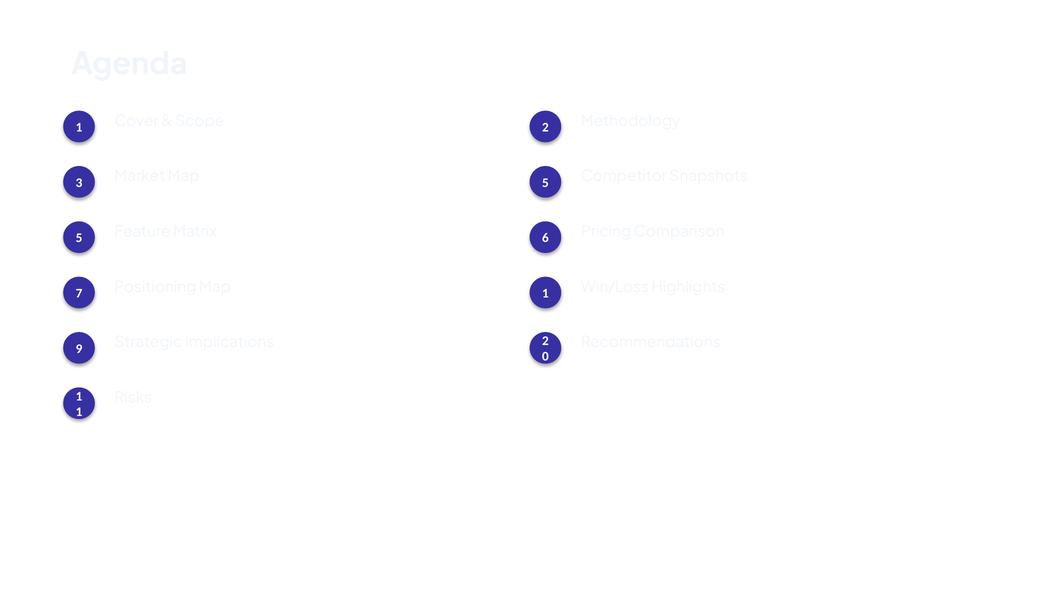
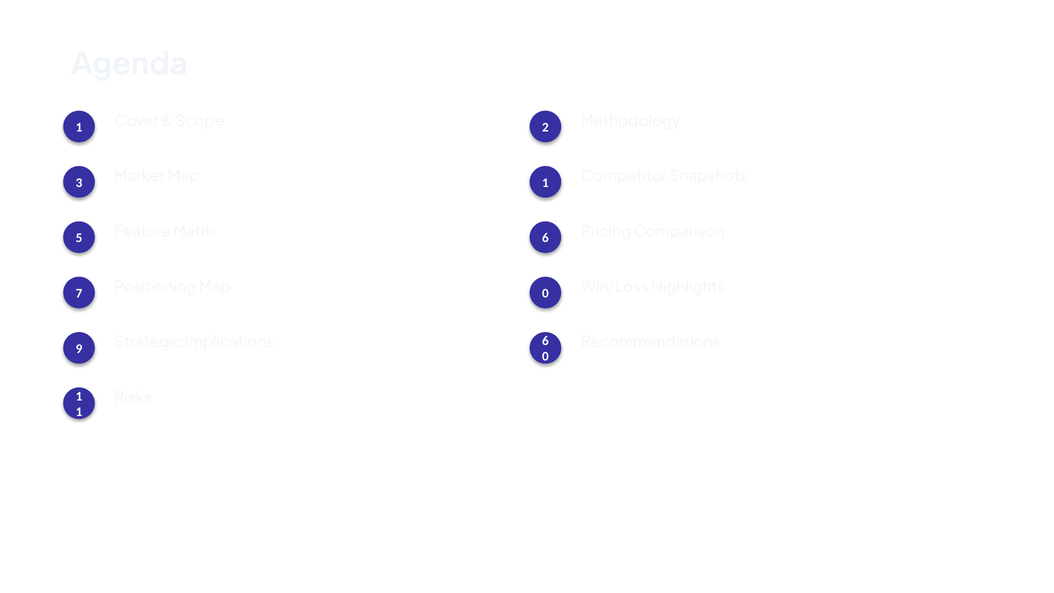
Map 5: 5 -> 1
Map 1: 1 -> 0
Implications 2: 2 -> 6
